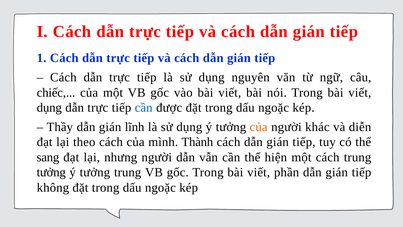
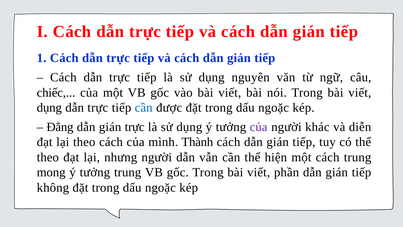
Thầy: Thầy -> Đẳng
gián lĩnh: lĩnh -> trực
của at (259, 127) colour: orange -> purple
sang at (48, 157): sang -> theo
tưởng at (51, 172): tưởng -> mong
